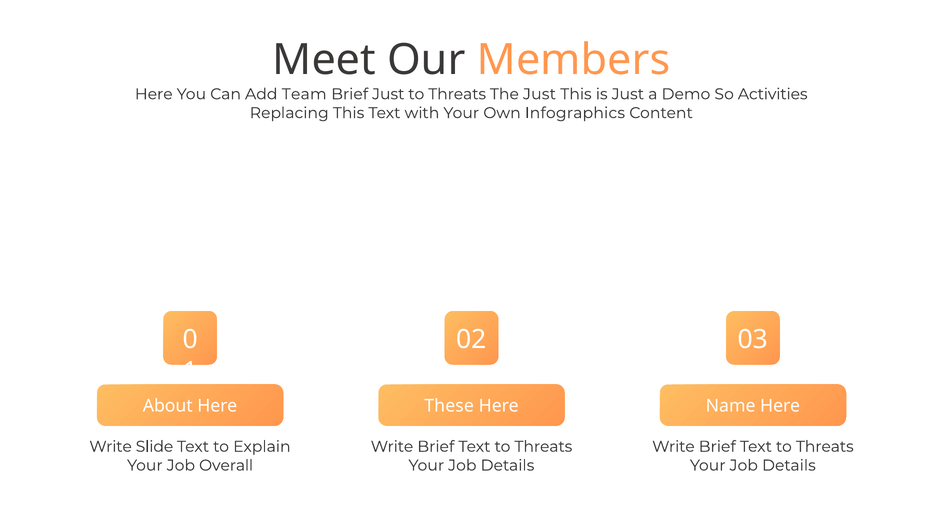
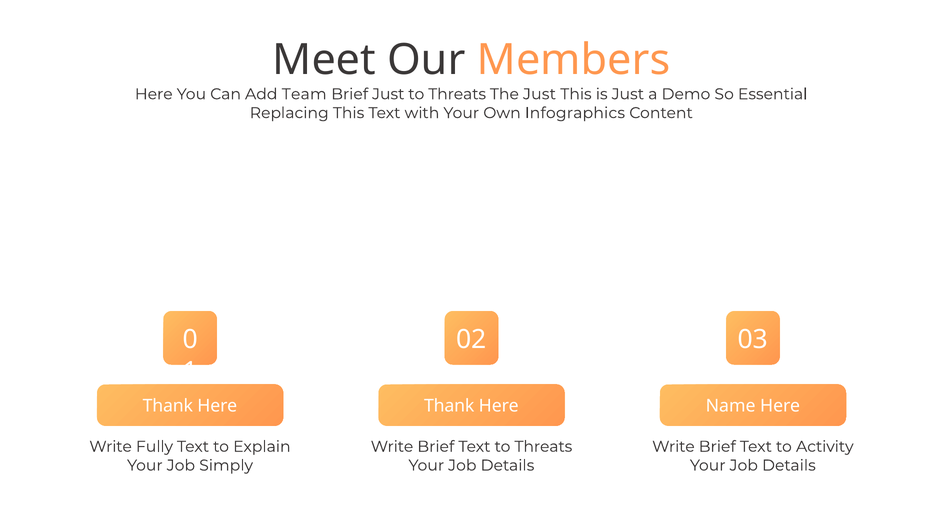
Activities: Activities -> Essential
About at (168, 406): About -> Thank
These at (449, 406): These -> Thank
Slide: Slide -> Fully
Threats at (825, 447): Threats -> Activity
Overall: Overall -> Simply
